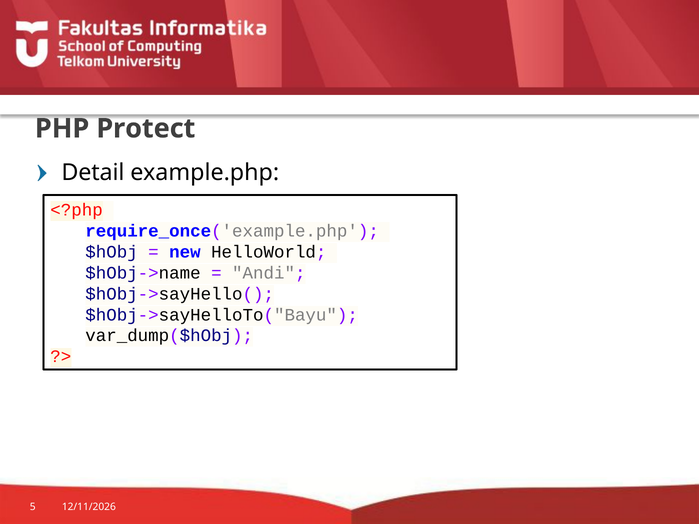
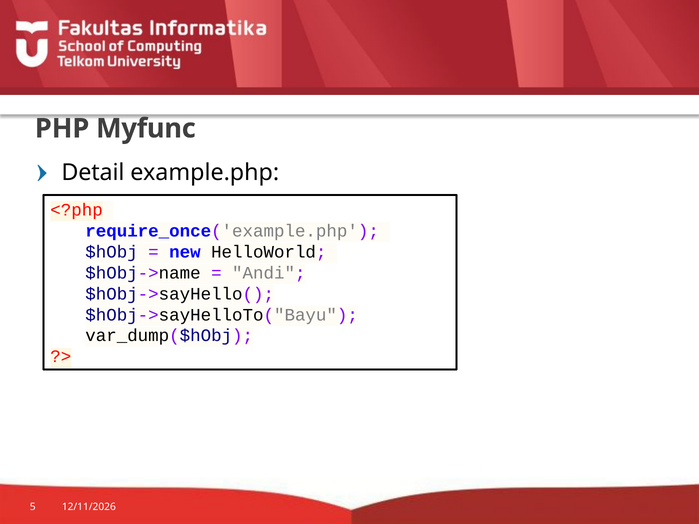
Protect: Protect -> Myfunc
